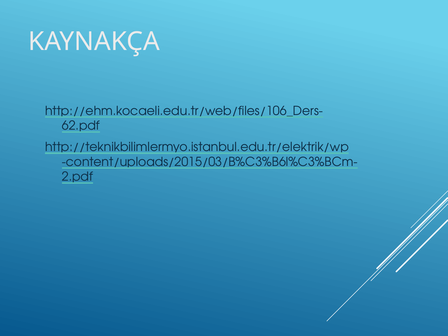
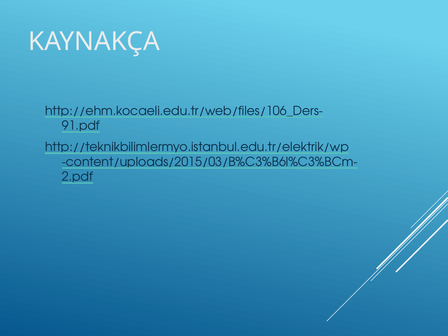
62.pdf: 62.pdf -> 91.pdf
